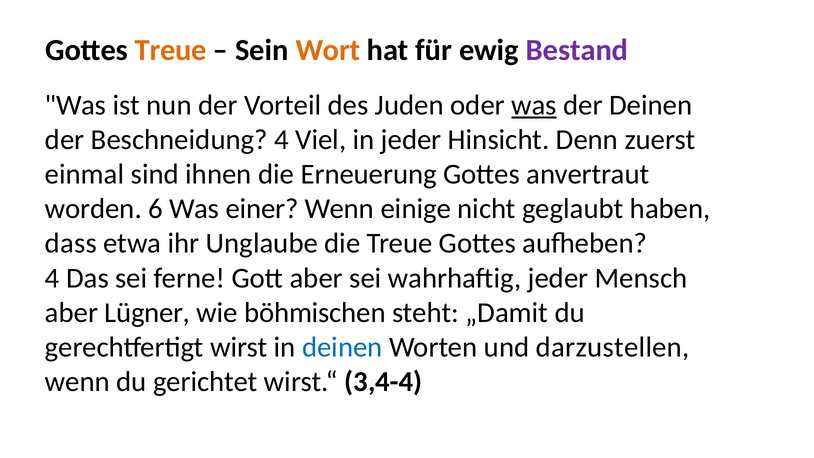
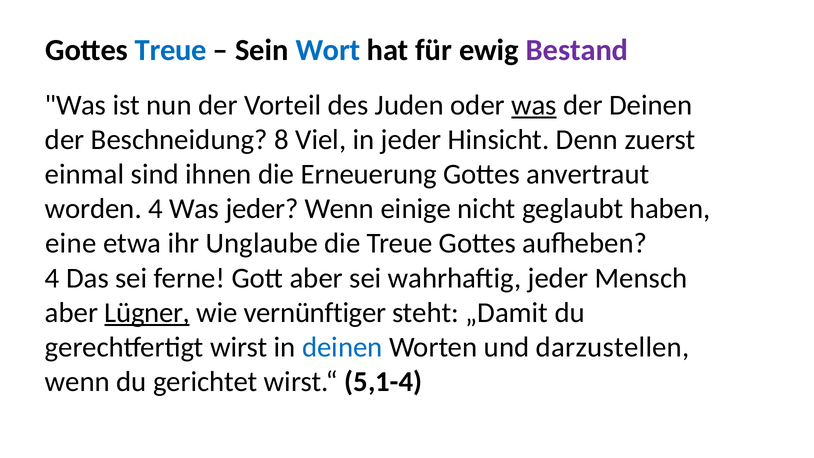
Treue at (171, 50) colour: orange -> blue
Wort colour: orange -> blue
Beschneidung 4: 4 -> 8
worden 6: 6 -> 4
Was einer: einer -> jeder
dass: dass -> eine
Lügner underline: none -> present
böhmischen: böhmischen -> vernünftiger
3,4-4: 3,4-4 -> 5,1-4
